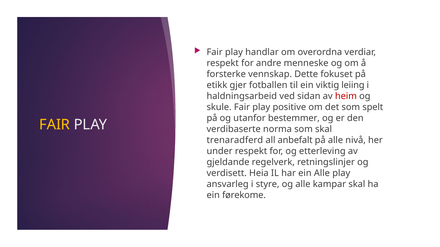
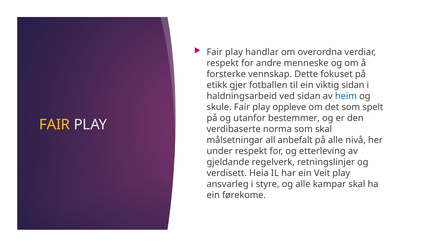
viktig leiing: leiing -> sidan
heim colour: red -> blue
positive: positive -> oppleve
trenaradferd: trenaradferd -> målsetningar
ein Alle: Alle -> Veit
